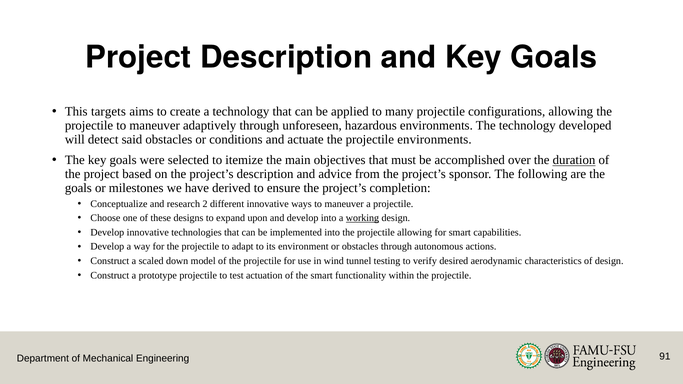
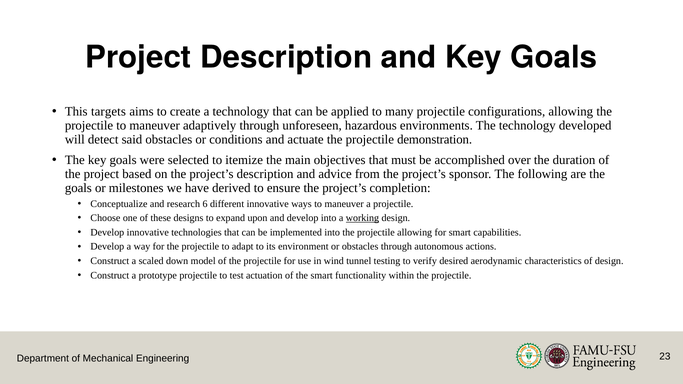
projectile environments: environments -> demonstration
duration underline: present -> none
2: 2 -> 6
91: 91 -> 23
